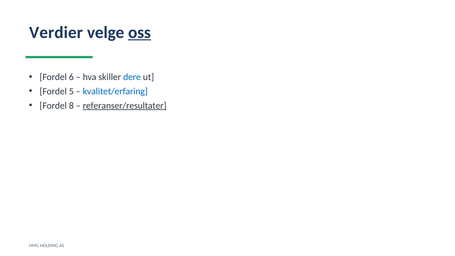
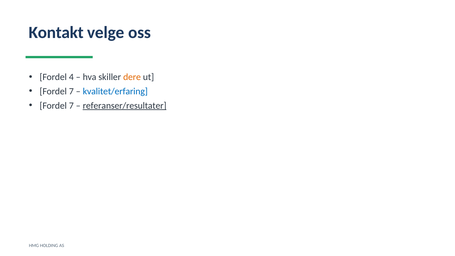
Verdier: Verdier -> Kontakt
oss underline: present -> none
6: 6 -> 4
dere colour: blue -> orange
5 at (71, 91): 5 -> 7
8 at (71, 106): 8 -> 7
